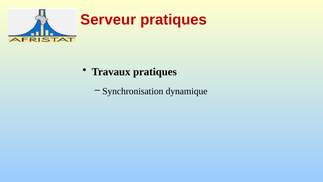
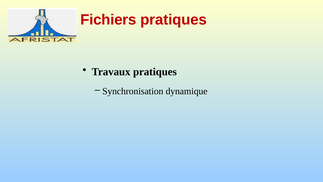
Serveur: Serveur -> Fichiers
